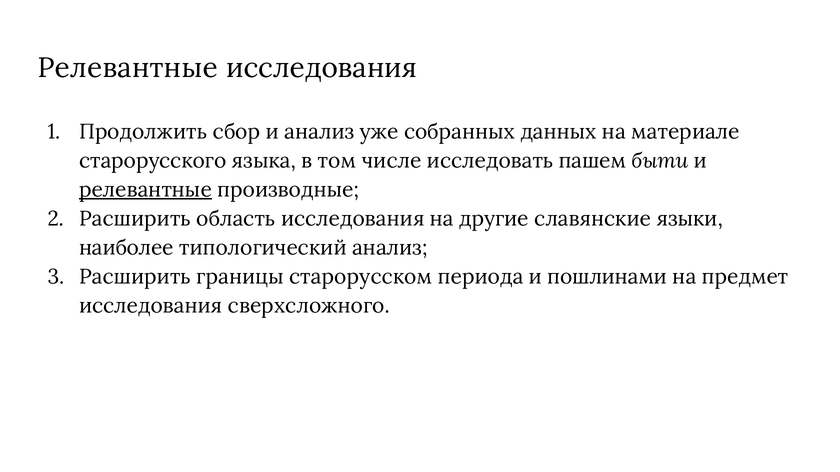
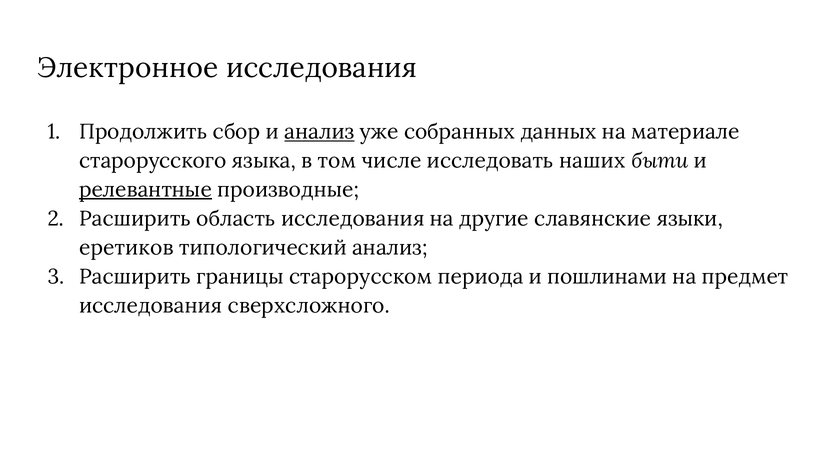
Релевантные at (128, 68): Релевантные -> Электронное
анализ at (319, 132) underline: none -> present
пашем: пашем -> наших
наиболее: наиболее -> еретиков
